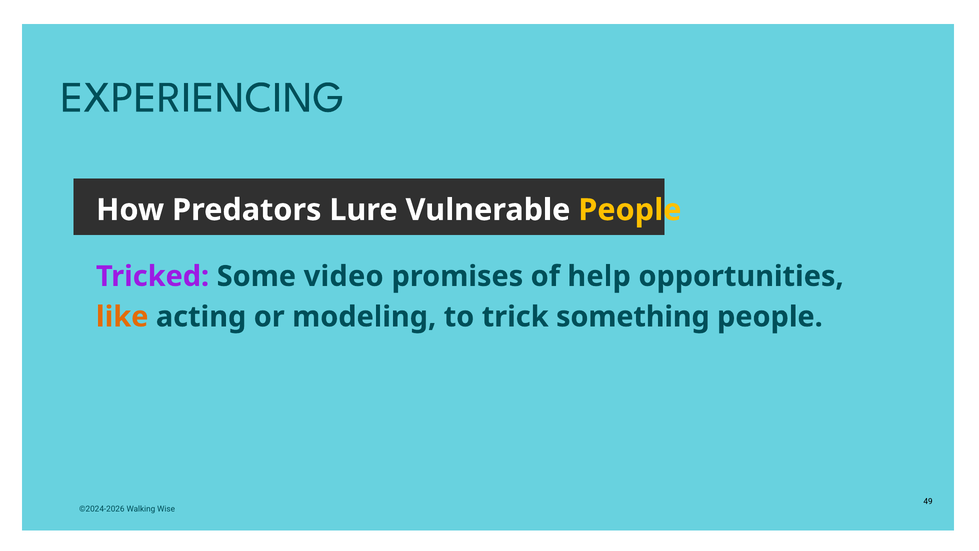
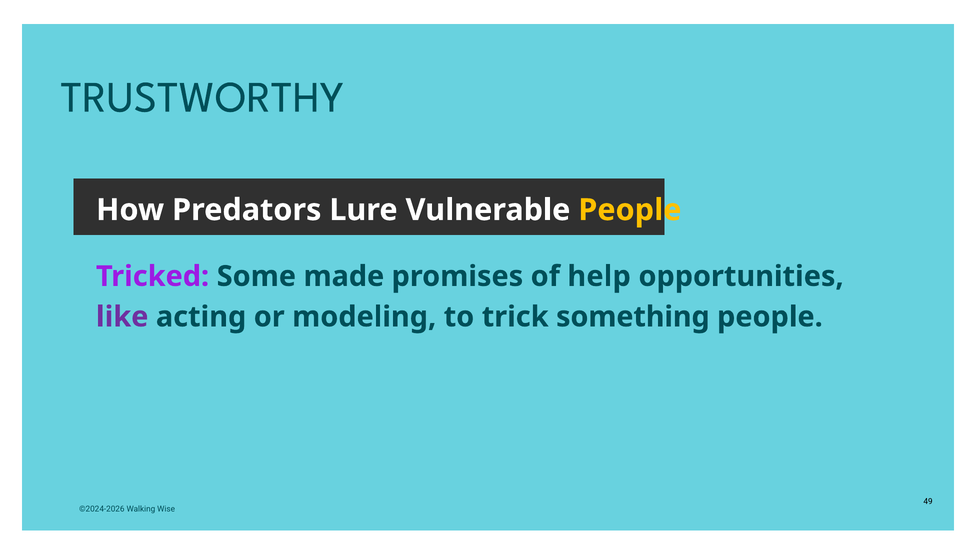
EXPERIENCING: EXPERIENCING -> TRUSTWORTHY
video: video -> made
like colour: orange -> purple
